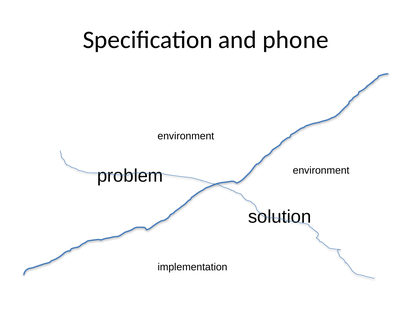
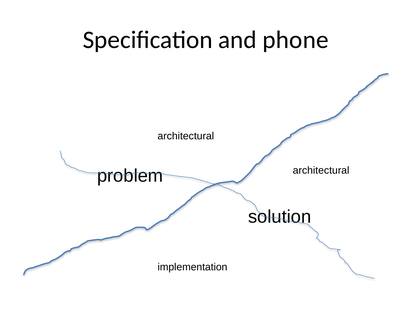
environment at (186, 136): environment -> architectural
environment at (321, 170): environment -> architectural
